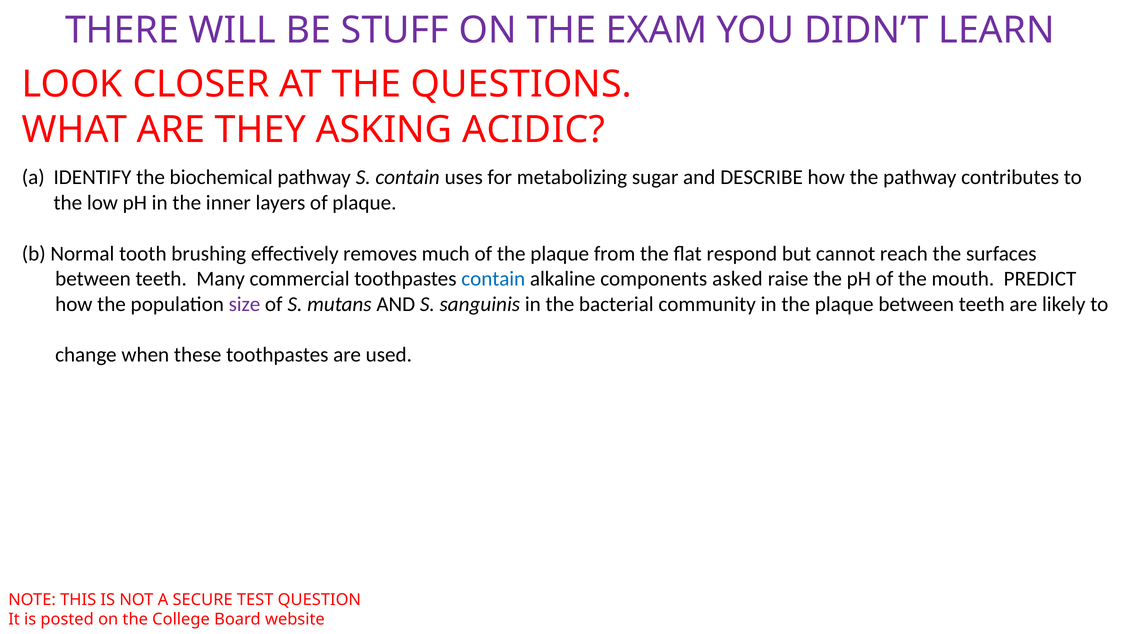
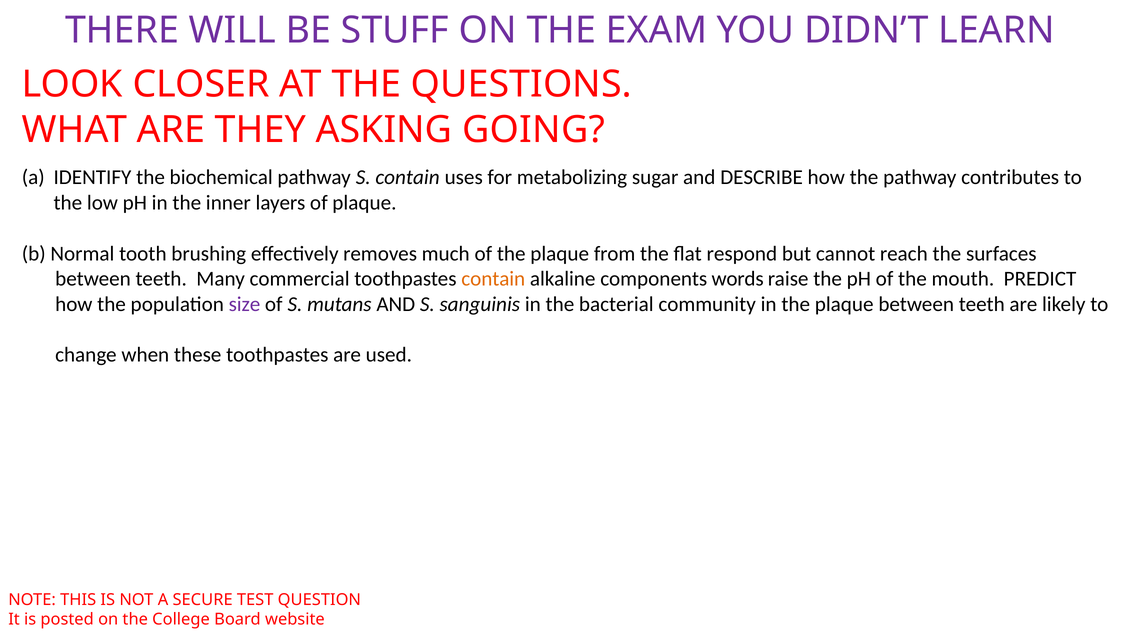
ACIDIC: ACIDIC -> GOING
contain at (493, 279) colour: blue -> orange
asked: asked -> words
